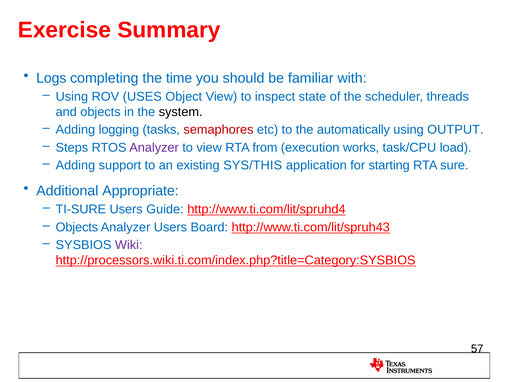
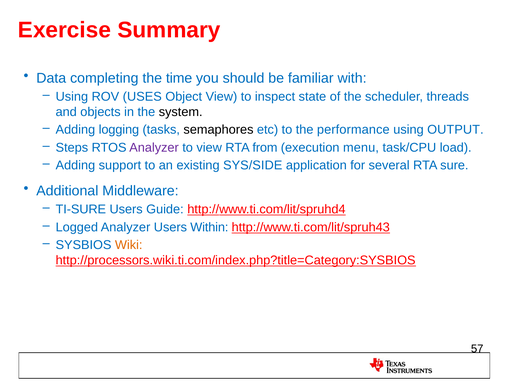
Logs: Logs -> Data
semaphores colour: red -> black
automatically: automatically -> performance
works: works -> menu
SYS/THIS: SYS/THIS -> SYS/SIDE
starting: starting -> several
Appropriate: Appropriate -> Middleware
Objects at (77, 227): Objects -> Logged
Board: Board -> Within
Wiki colour: purple -> orange
